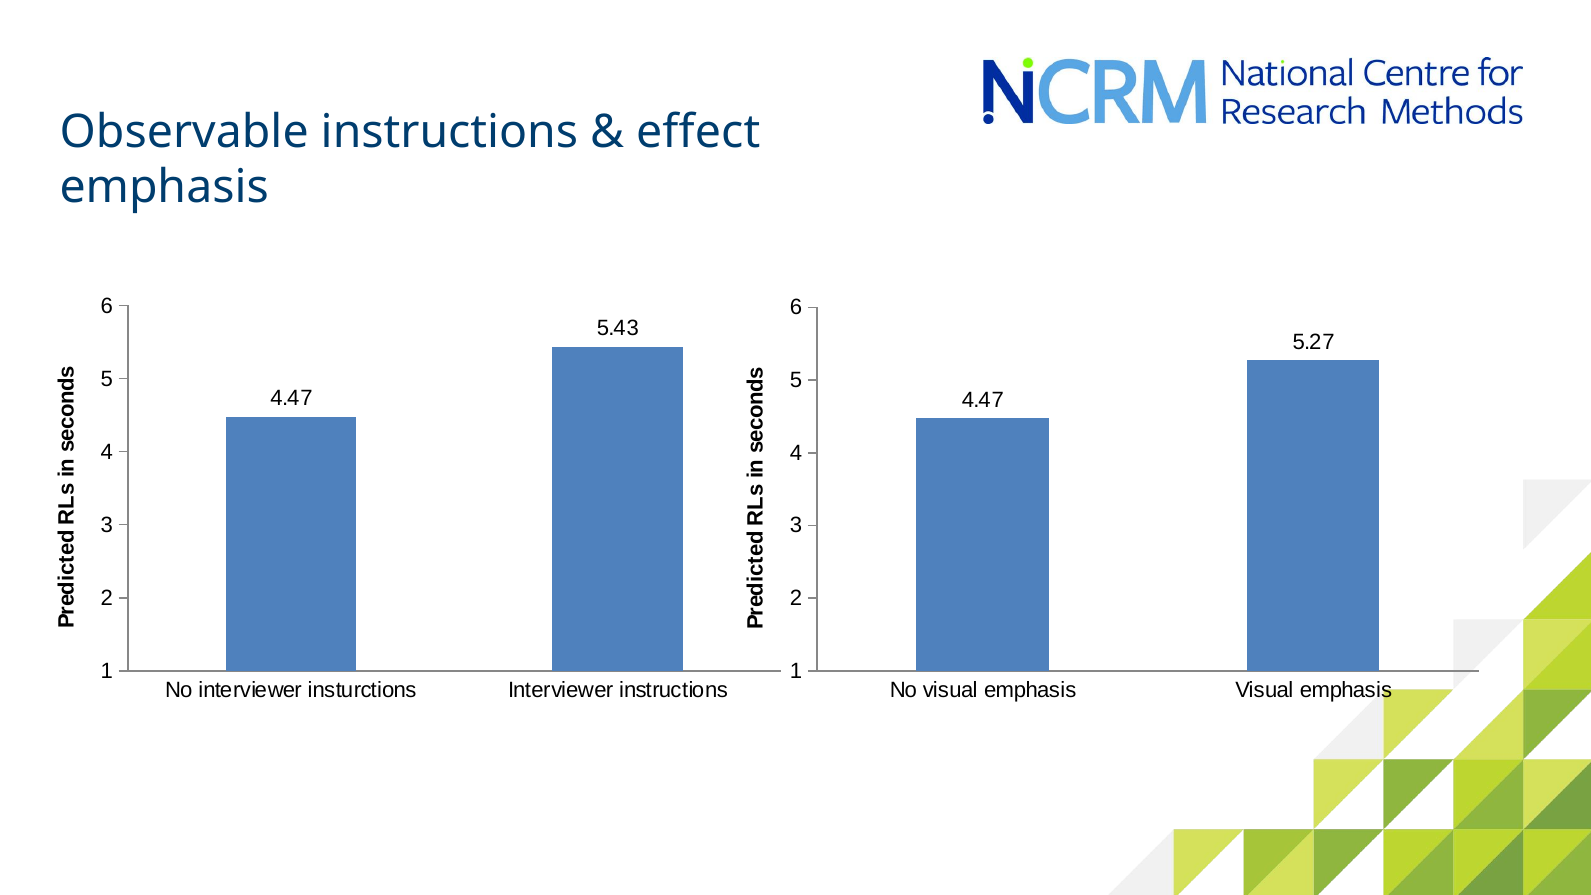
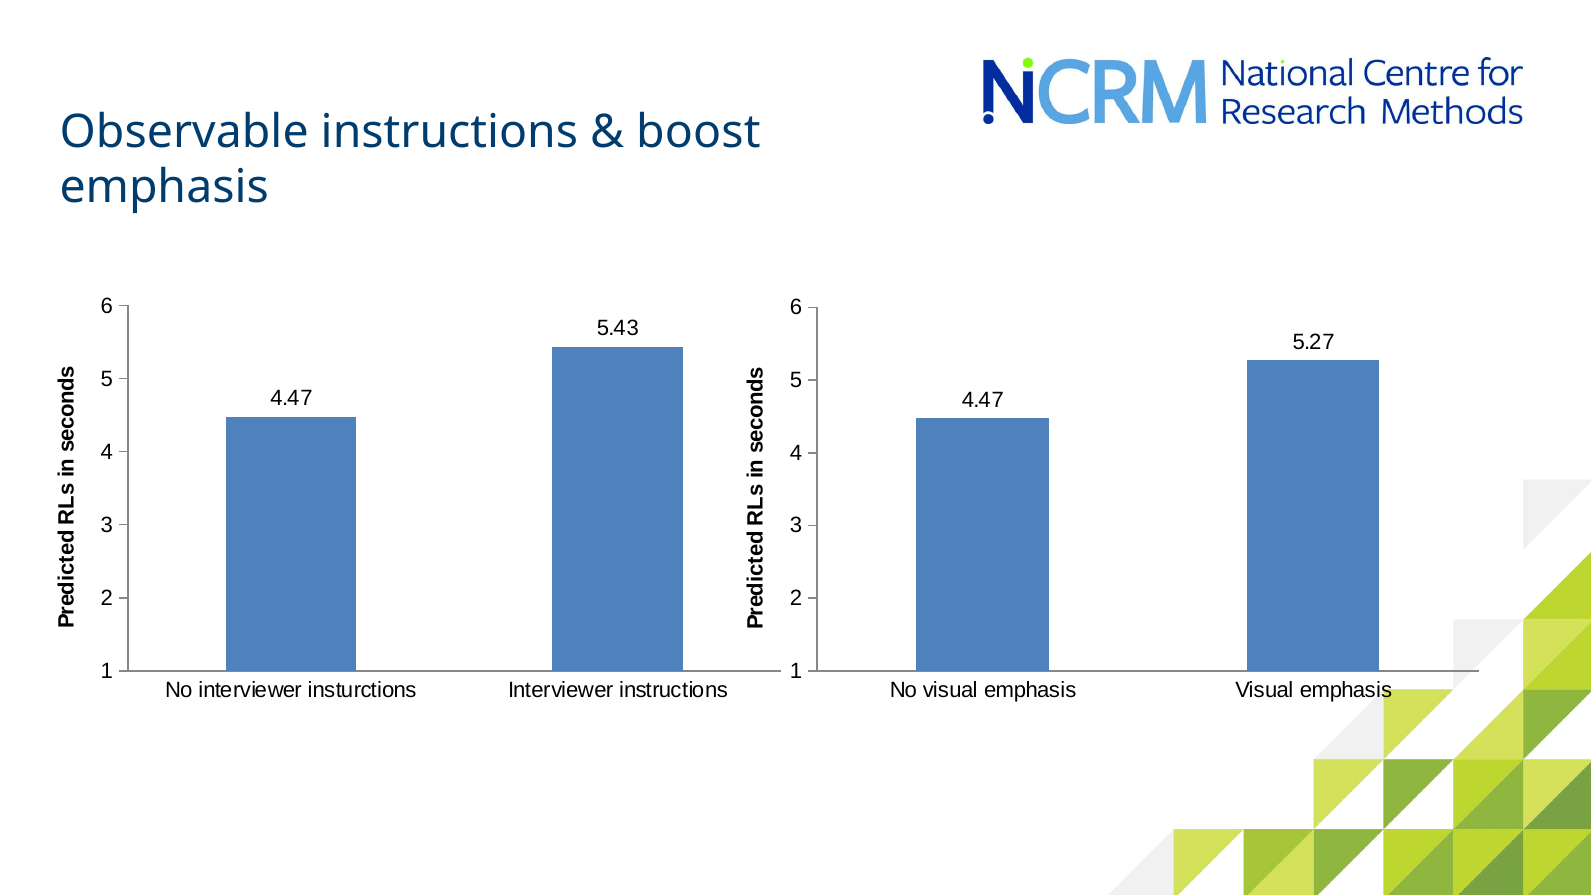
effect: effect -> boost
